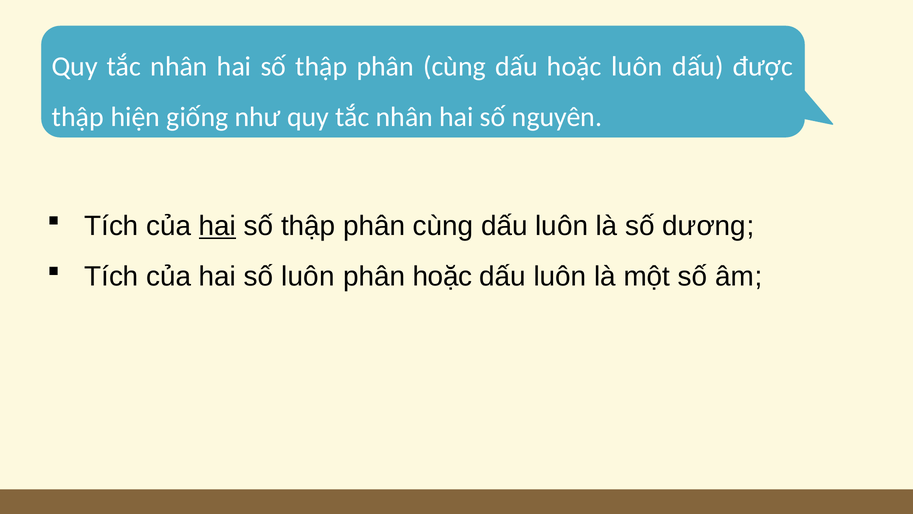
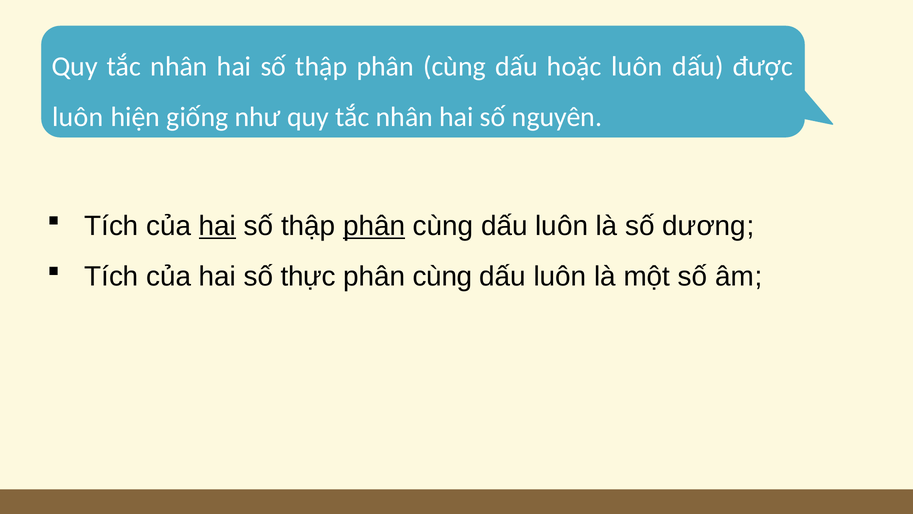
thập at (78, 117): thập -> luôn
phân at (374, 226) underline: none -> present
số luôn: luôn -> thực
hoặc at (442, 276): hoặc -> cùng
